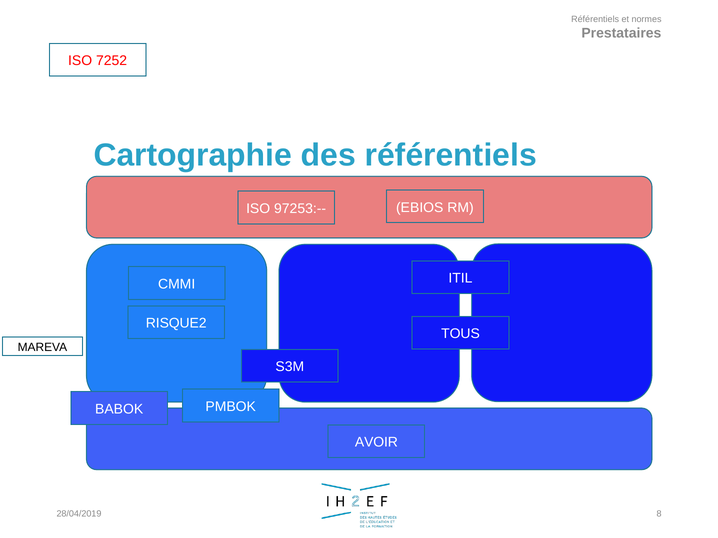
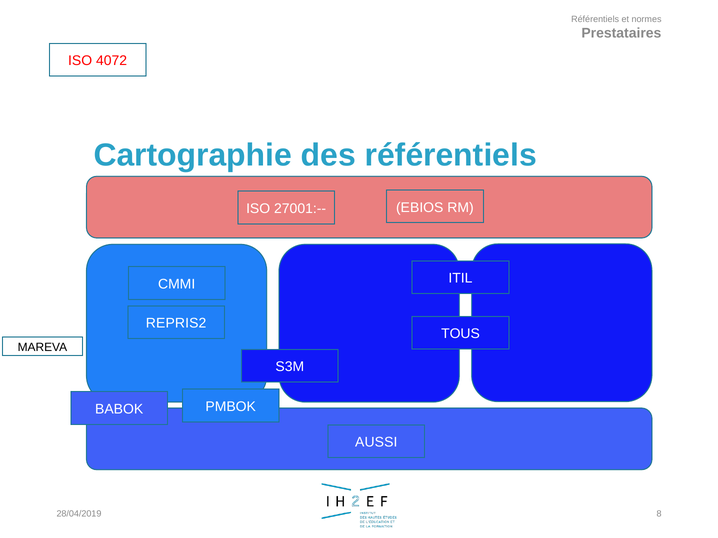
7252: 7252 -> 4072
97253:--: 97253:-- -> 27001:--
RISQUE2: RISQUE2 -> REPRIS2
AVOIR: AVOIR -> AUSSI
